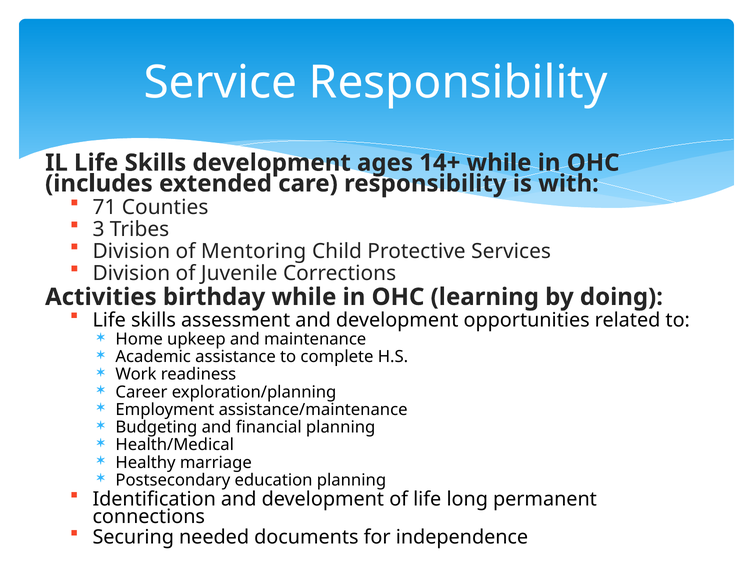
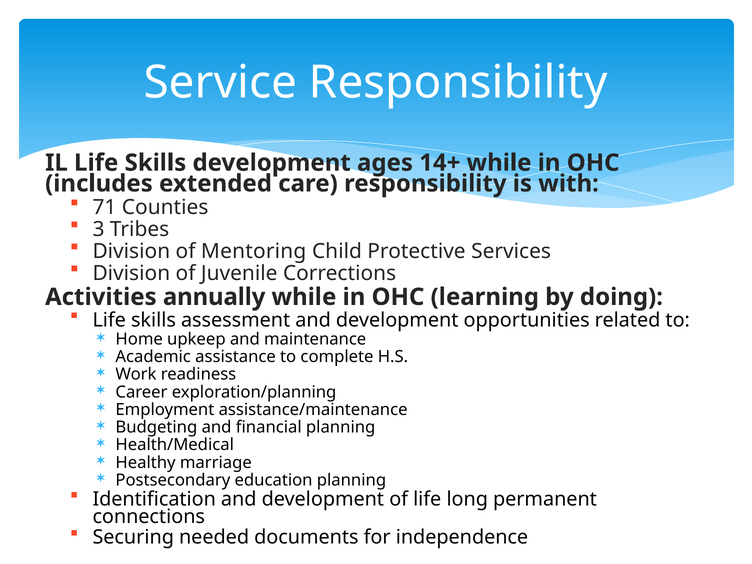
birthday: birthday -> annually
